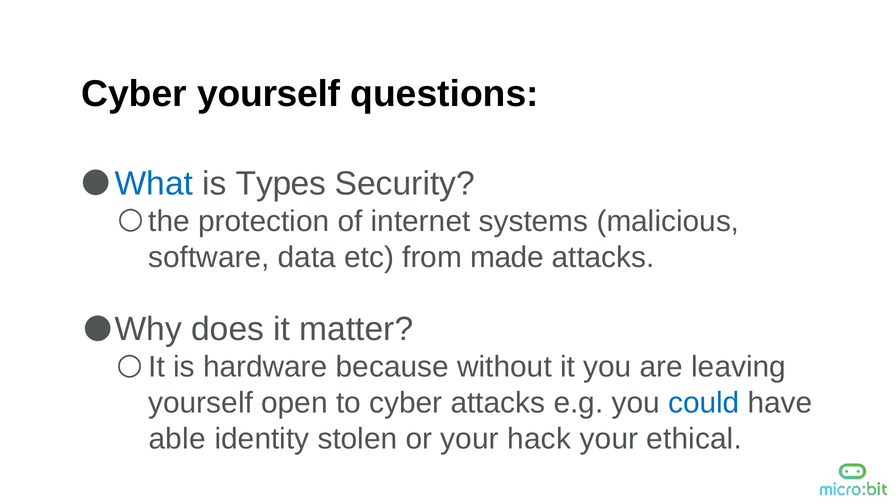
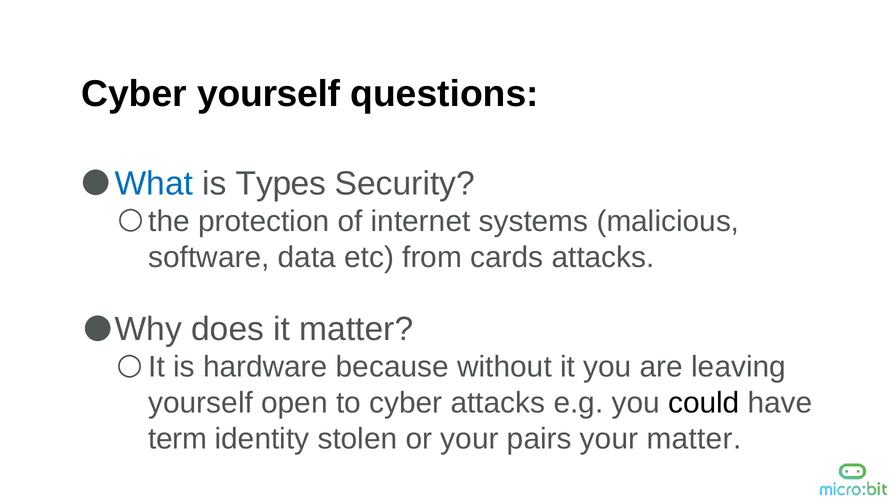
made: made -> cards
could colour: blue -> black
able: able -> term
hack: hack -> pairs
your ethical: ethical -> matter
